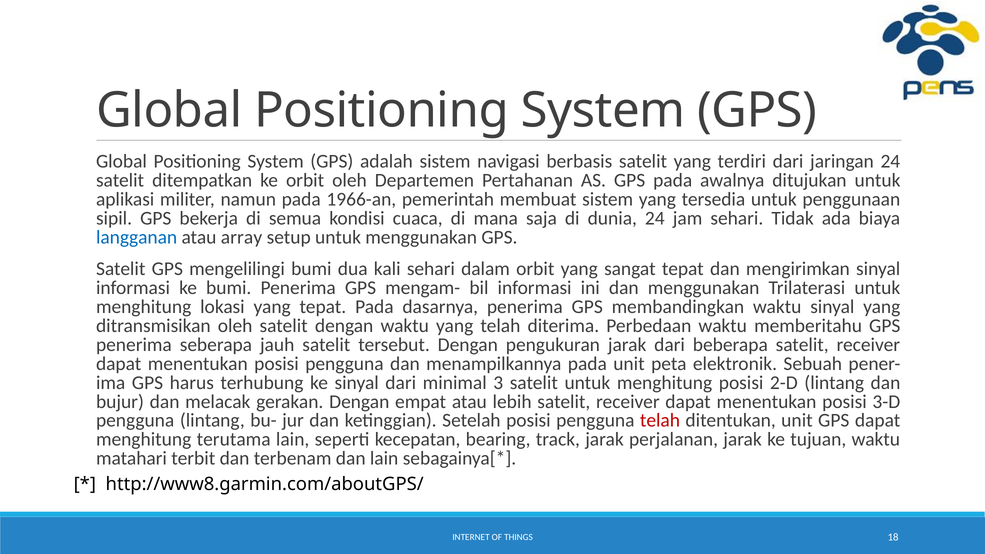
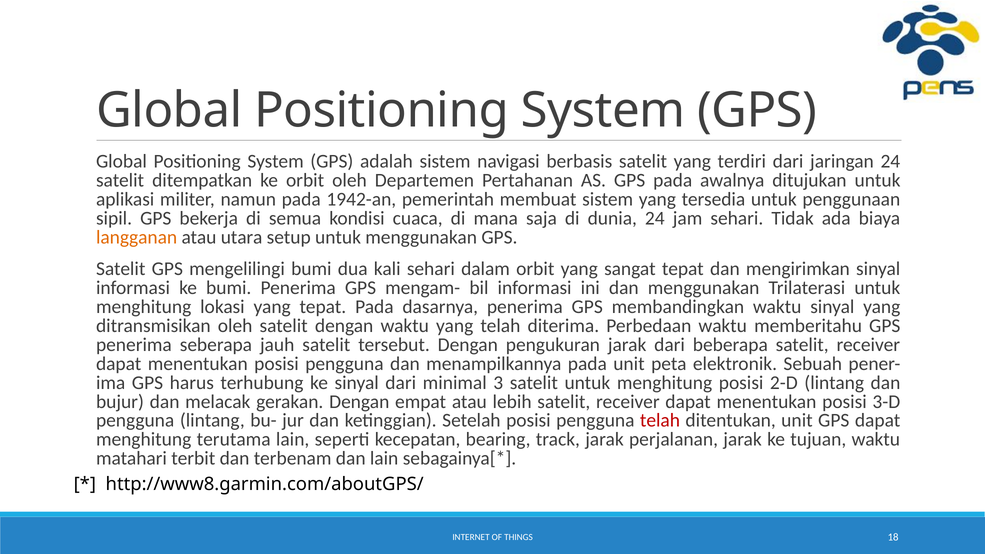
1966-an: 1966-an -> 1942-an
langganan colour: blue -> orange
array: array -> utara
